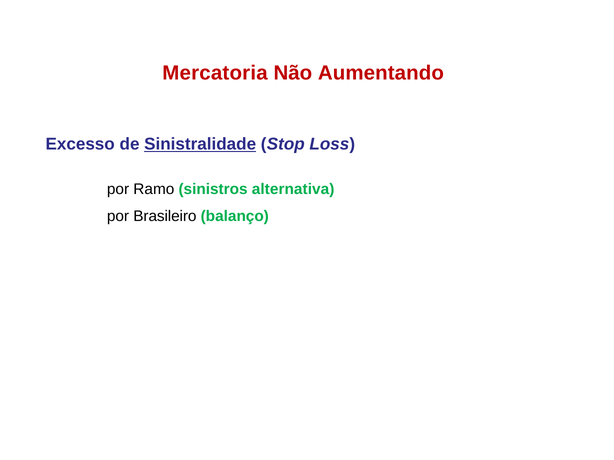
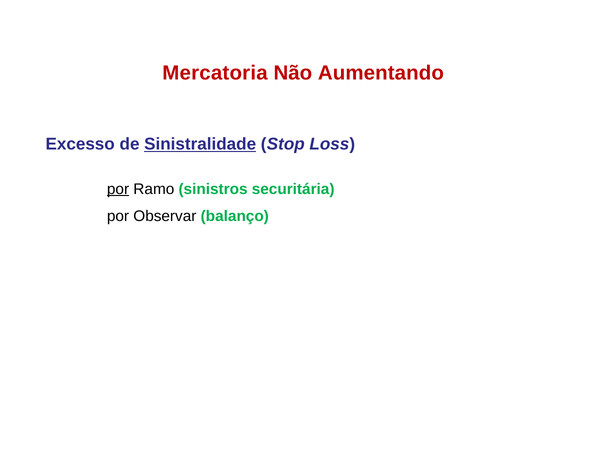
por at (118, 189) underline: none -> present
alternativa: alternativa -> securitária
Brasileiro: Brasileiro -> Observar
